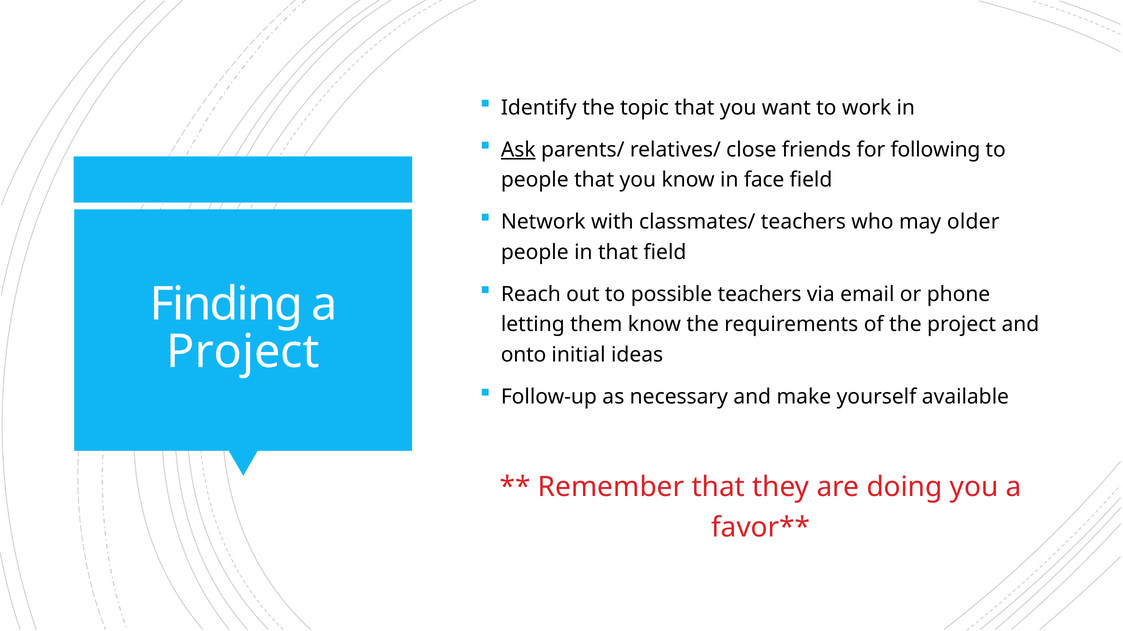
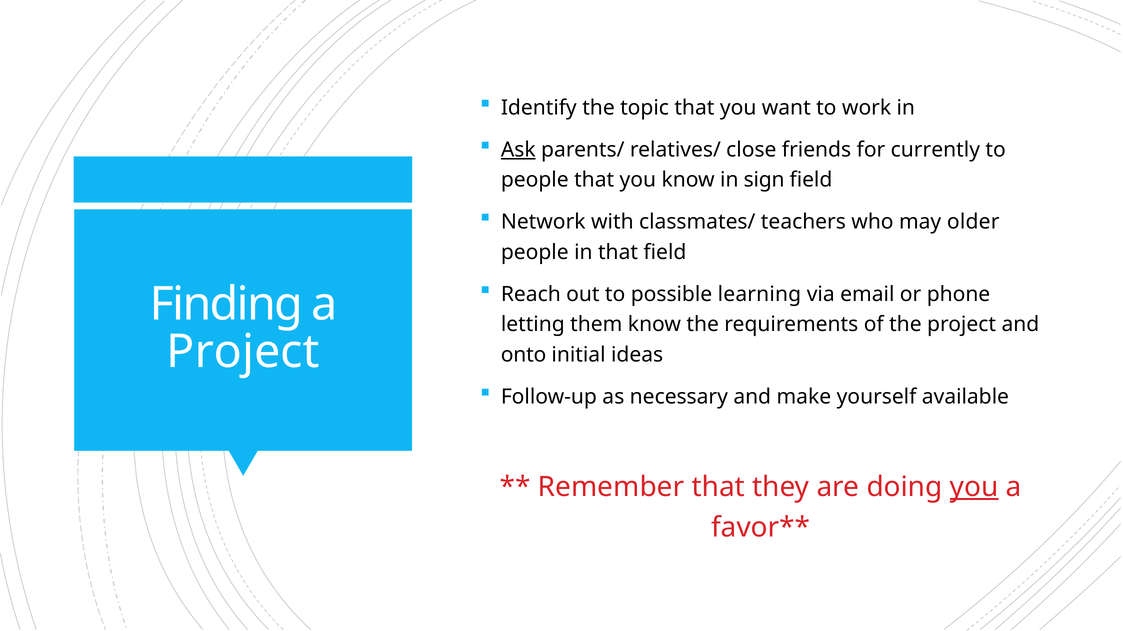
following: following -> currently
face: face -> sign
possible teachers: teachers -> learning
you at (974, 487) underline: none -> present
